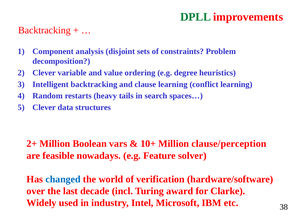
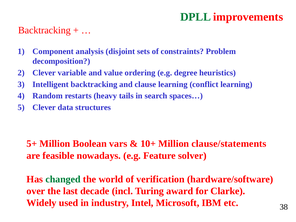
2+: 2+ -> 5+
clause/perception: clause/perception -> clause/statements
changed colour: blue -> green
